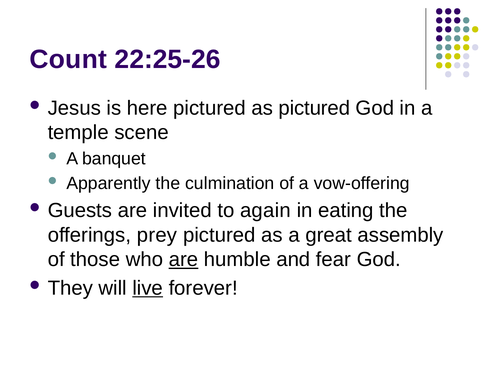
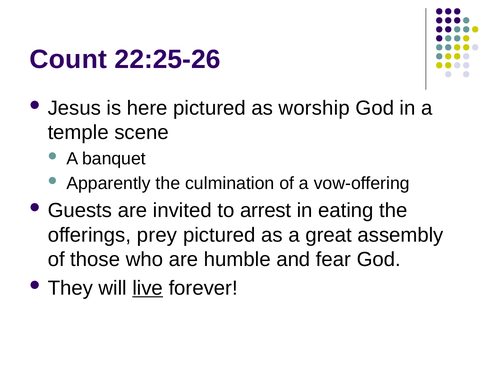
as pictured: pictured -> worship
again: again -> arrest
are at (184, 259) underline: present -> none
